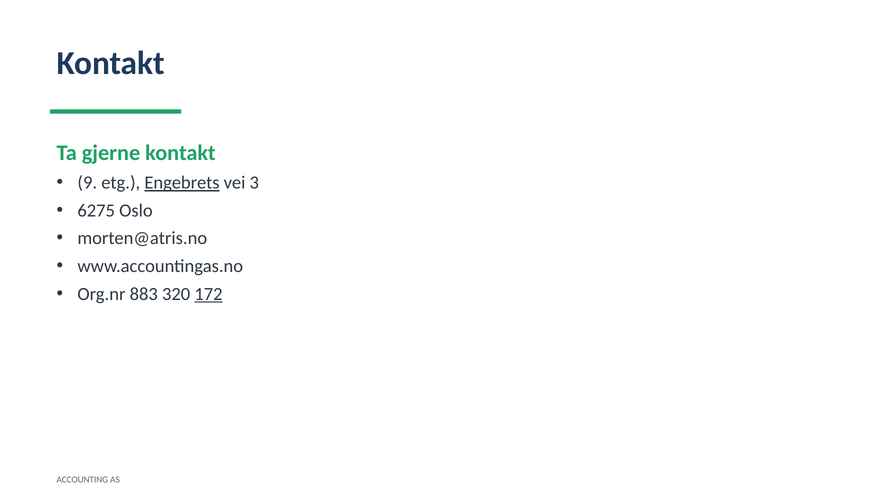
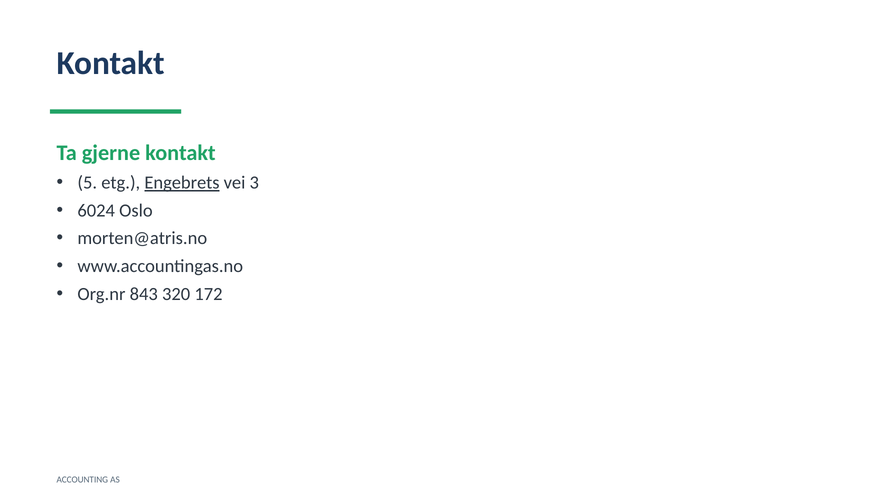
9: 9 -> 5
6275: 6275 -> 6024
883: 883 -> 843
172 underline: present -> none
